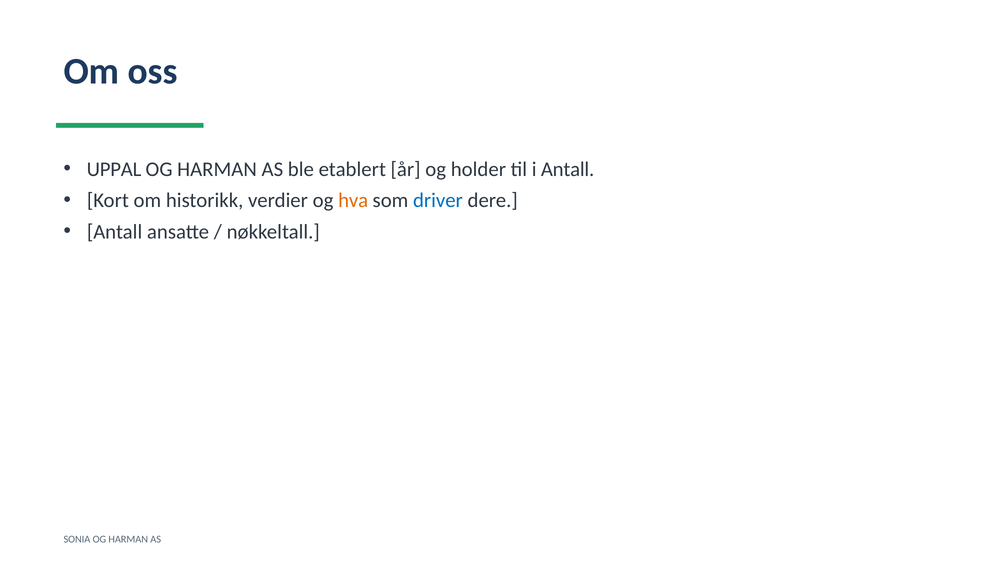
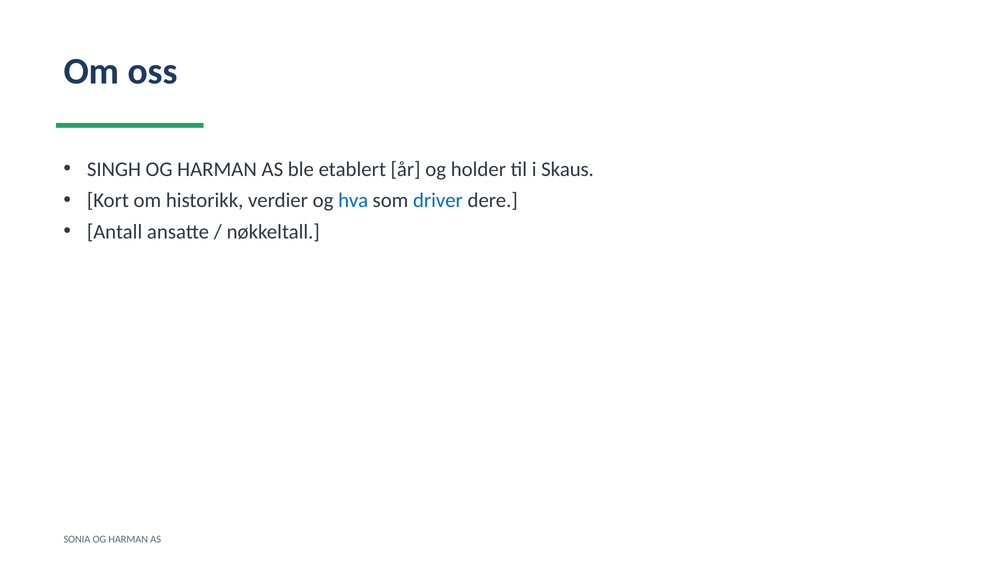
UPPAL: UPPAL -> SINGH
i Antall: Antall -> Skaus
hva colour: orange -> blue
